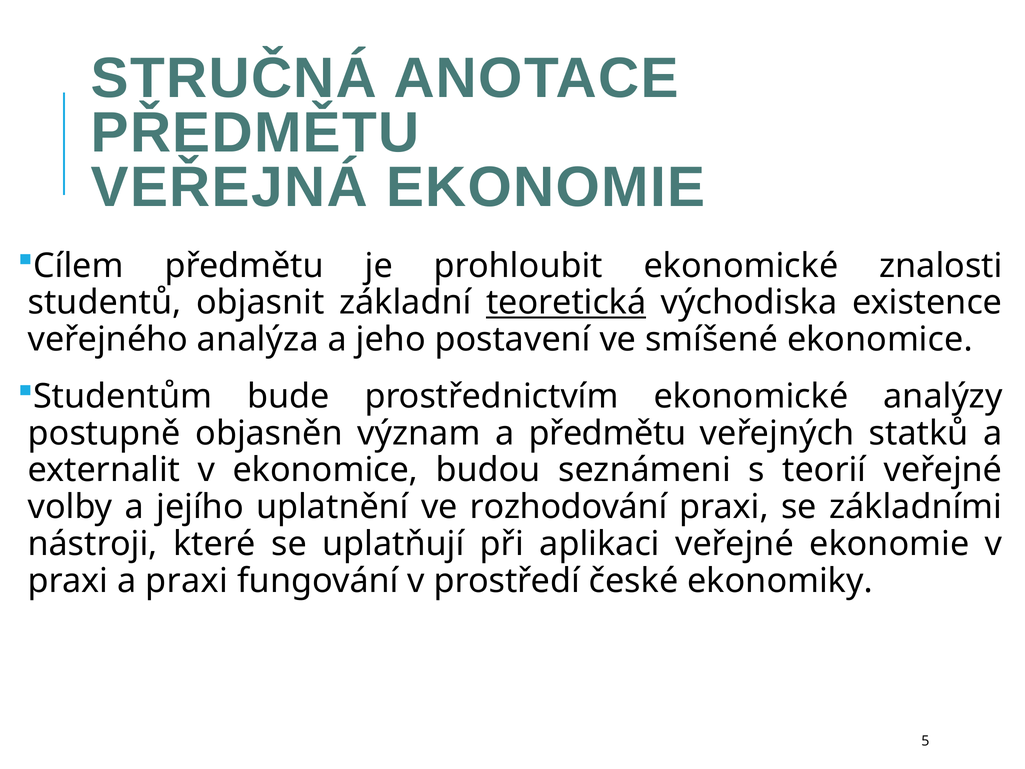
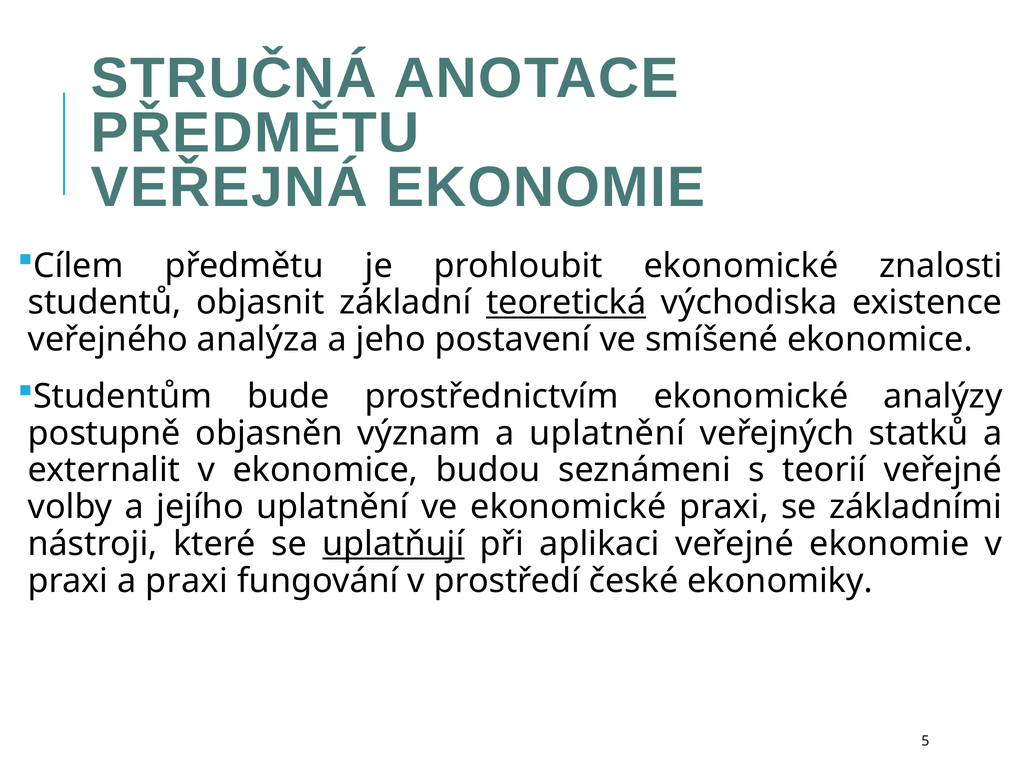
a předmětu: předmětu -> uplatnění
ve rozhodování: rozhodování -> ekonomické
uplatňují underline: none -> present
